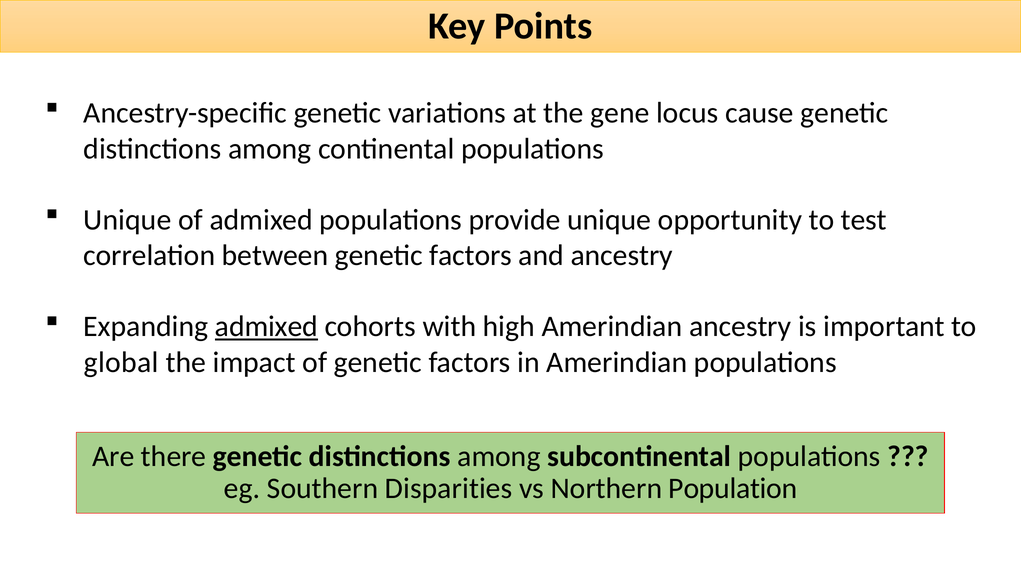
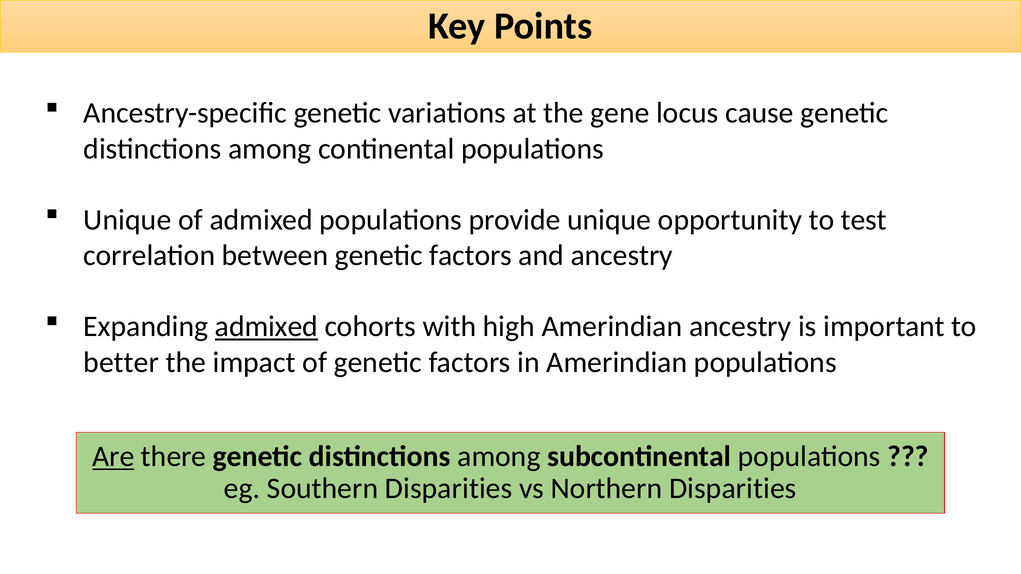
global: global -> better
Are underline: none -> present
Northern Population: Population -> Disparities
